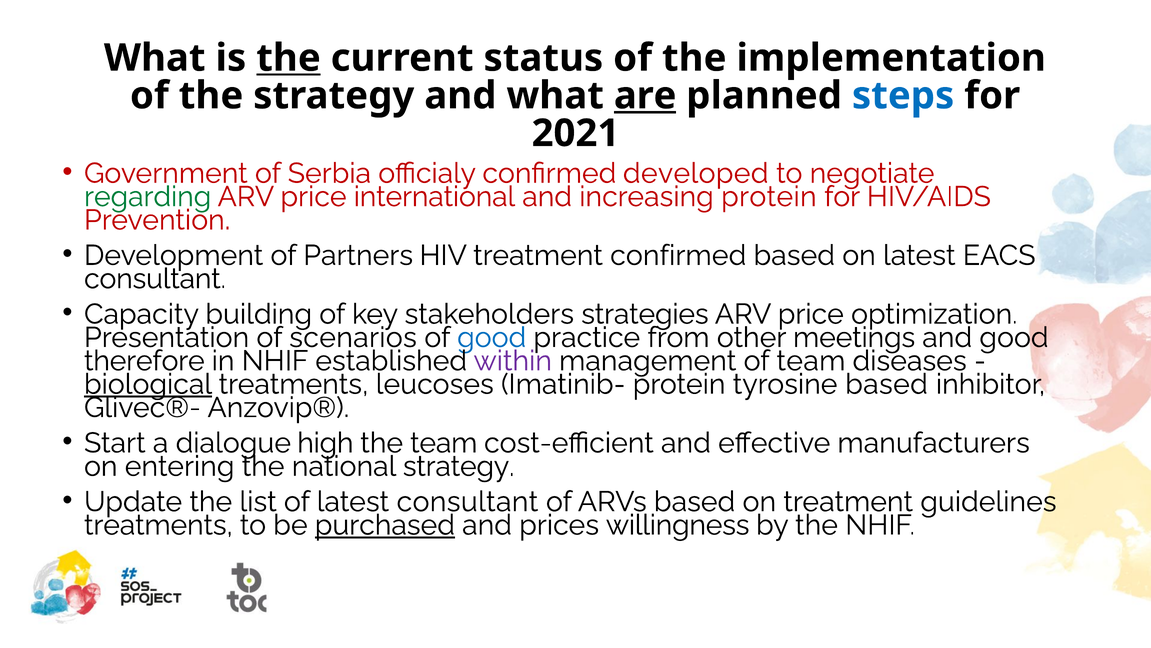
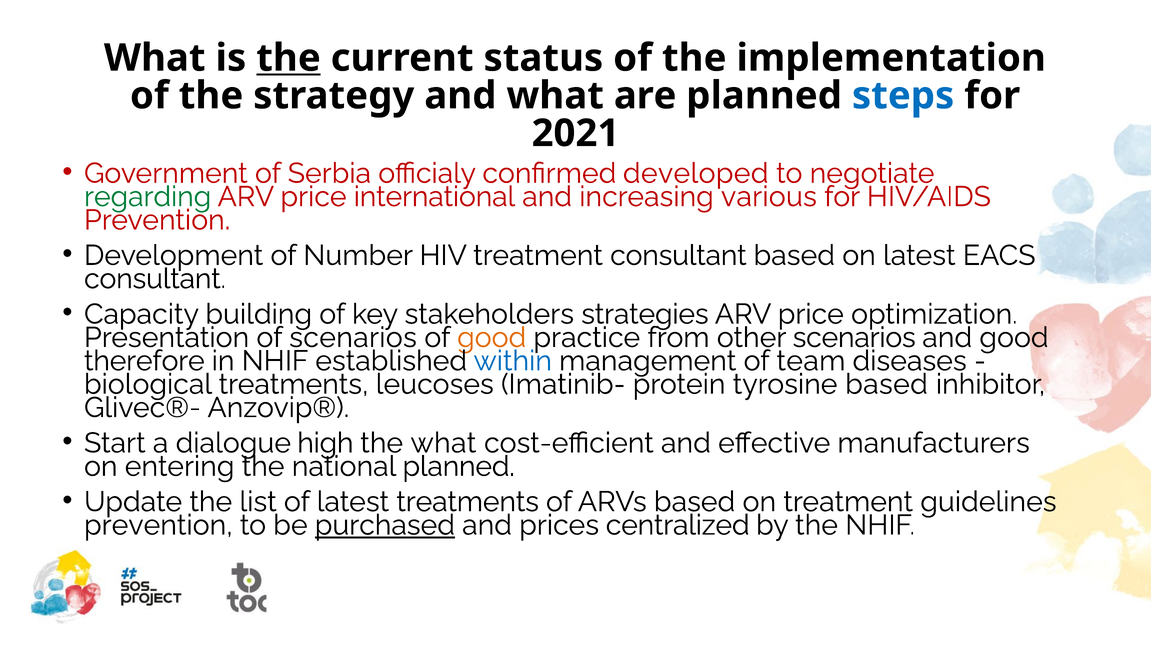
are underline: present -> none
increasing protein: protein -> various
Partners: Partners -> Number
treatment confirmed: confirmed -> consultant
good at (492, 337) colour: blue -> orange
other meetings: meetings -> scenarios
within colour: purple -> blue
biological underline: present -> none
the team: team -> what
national strategy: strategy -> planned
latest consultant: consultant -> treatments
treatments at (158, 525): treatments -> prevention
willingness: willingness -> centralized
